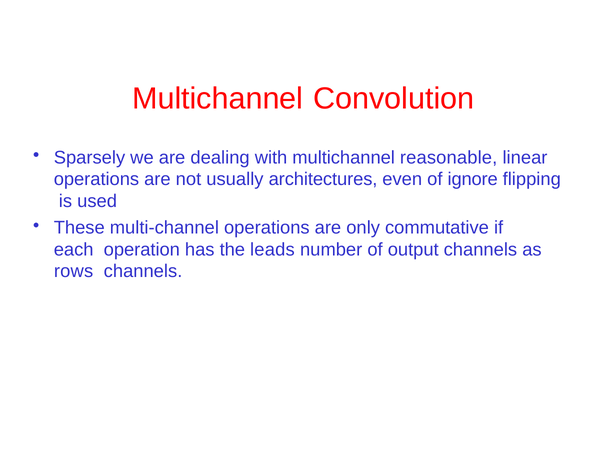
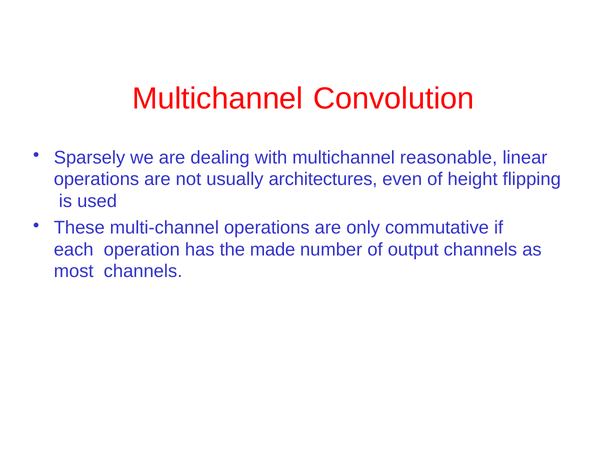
ignore: ignore -> height
leads: leads -> made
rows: rows -> most
